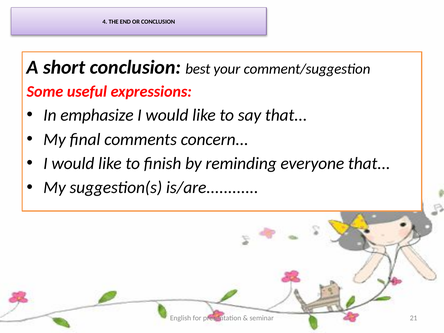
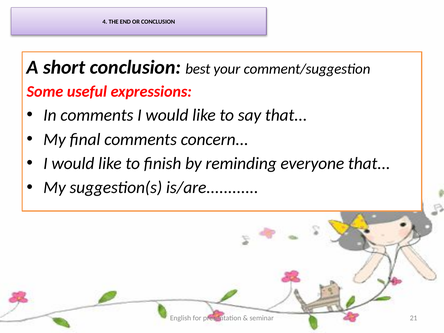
In emphasize: emphasize -> comments
